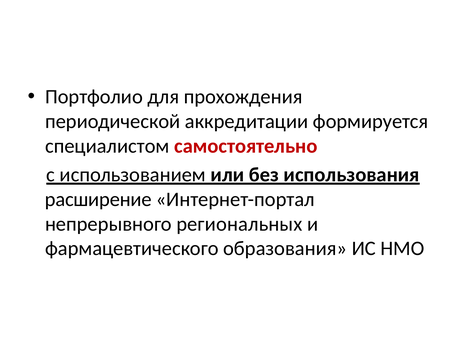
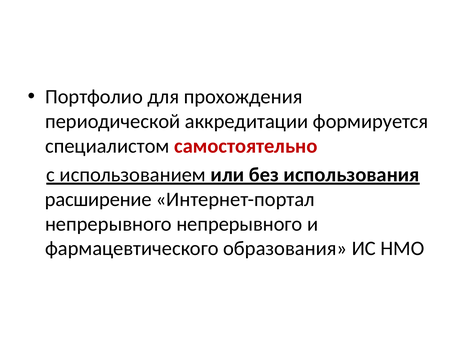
непрерывного региональных: региональных -> непрерывного
